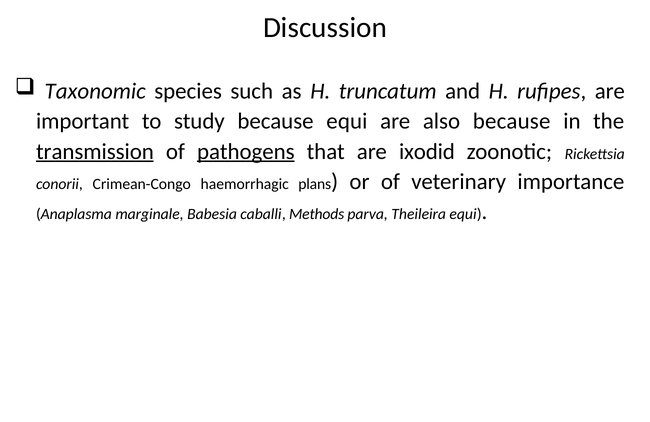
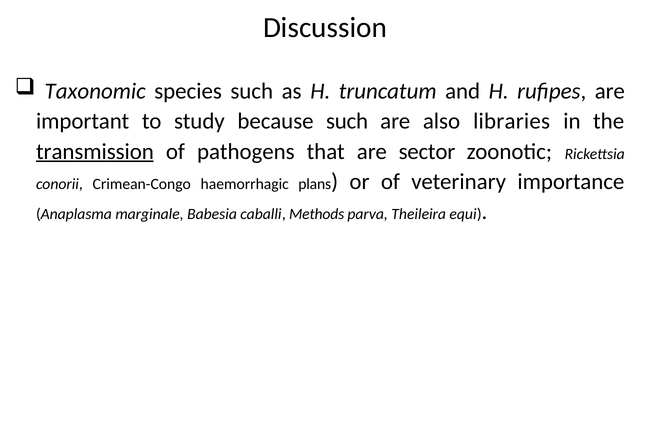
because equi: equi -> such
also because: because -> libraries
pathogens underline: present -> none
ixodid: ixodid -> sector
